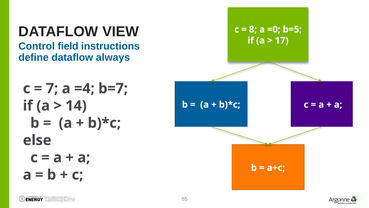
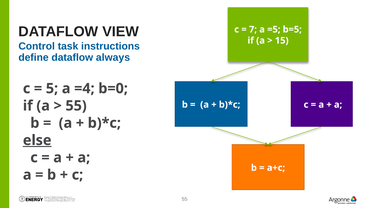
8: 8 -> 7
=0: =0 -> =5
17: 17 -> 15
field: field -> task
7: 7 -> 5
b=7: b=7 -> b=0
14 at (76, 106): 14 -> 55
else underline: none -> present
